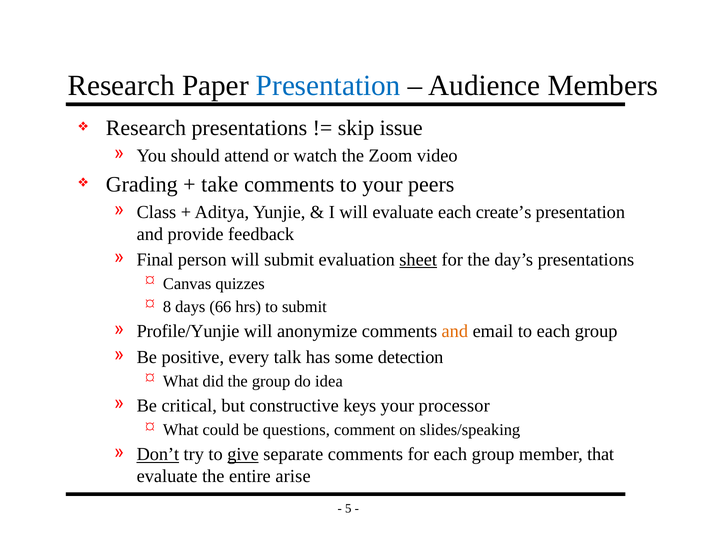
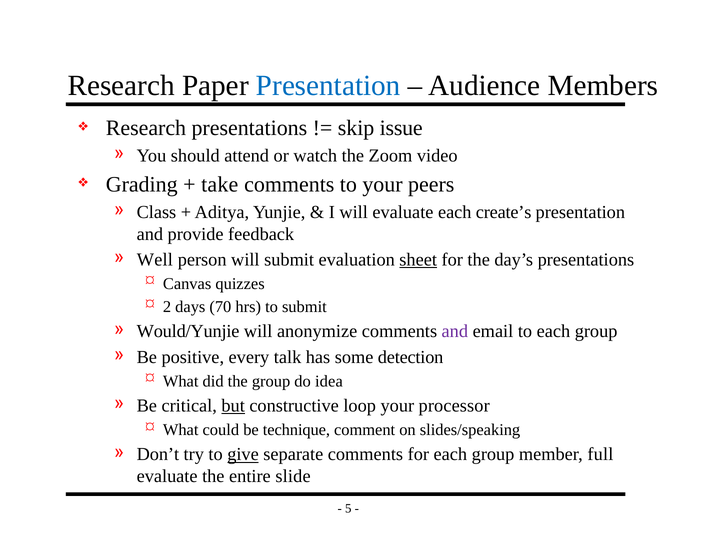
Final: Final -> Well
8: 8 -> 2
66: 66 -> 70
Profile/Yunjie: Profile/Yunjie -> Would/Yunjie
and at (455, 331) colour: orange -> purple
but underline: none -> present
keys: keys -> loop
questions: questions -> technique
Don’t underline: present -> none
that: that -> full
arise: arise -> slide
